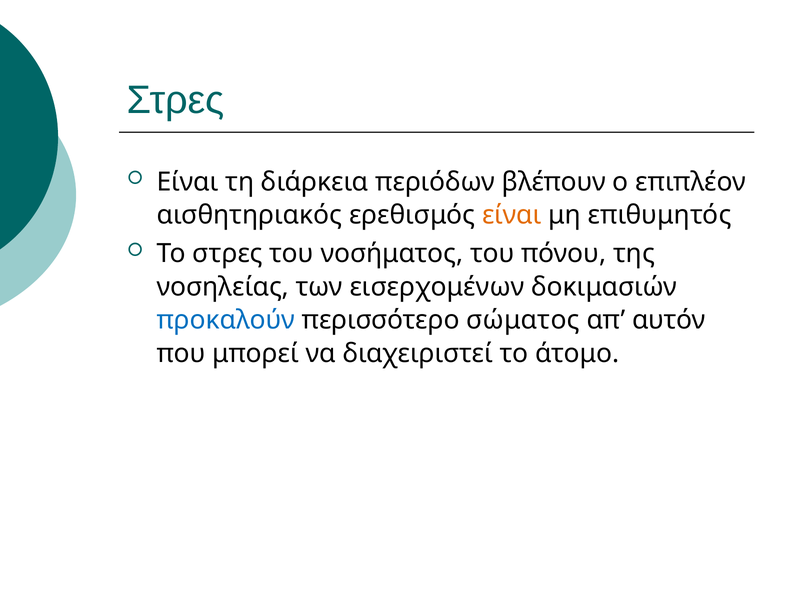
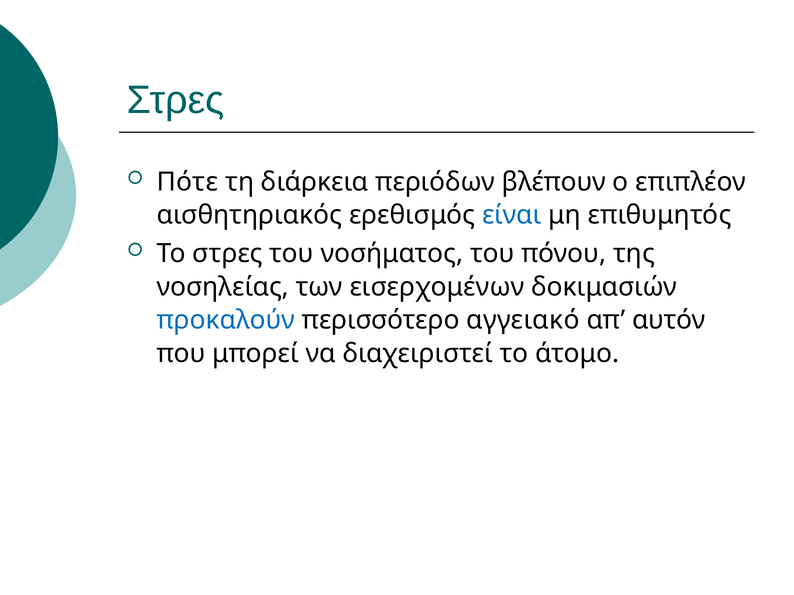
Είναι at (188, 182): Είναι -> Πότε
είναι at (512, 215) colour: orange -> blue
σώματος: σώματος -> αγγειακό
